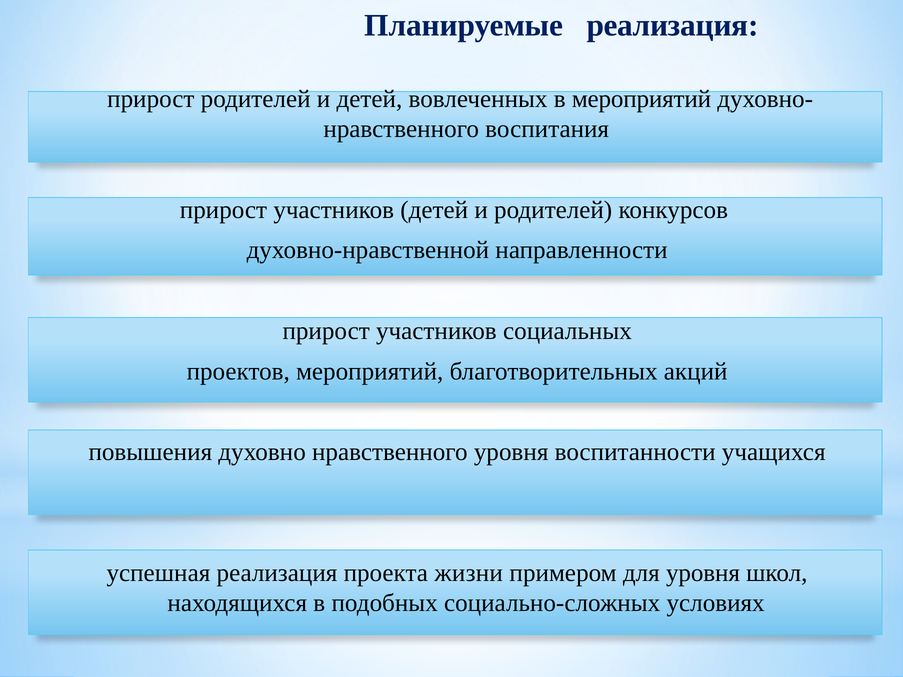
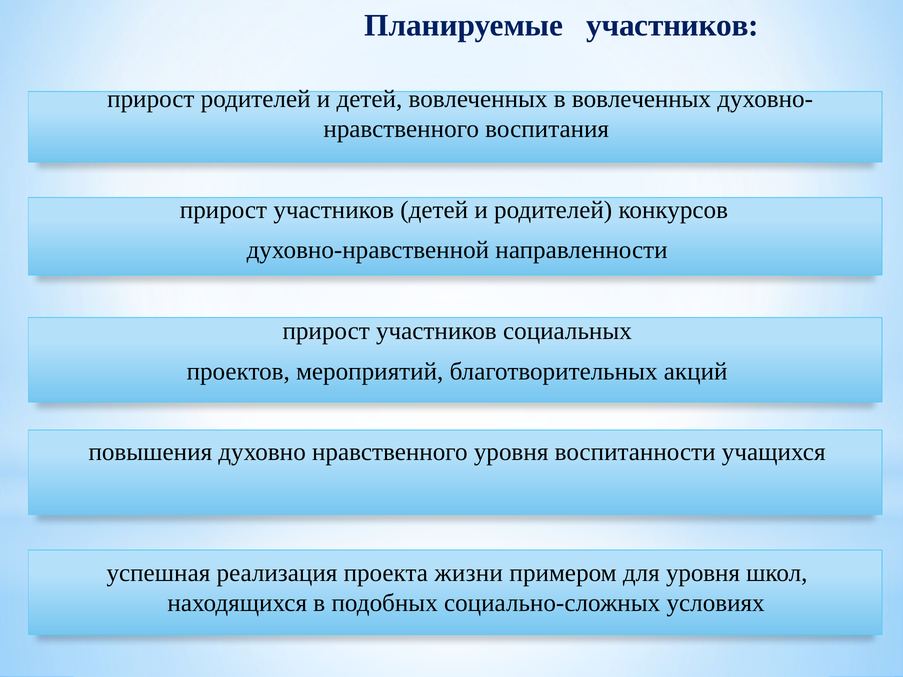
Планируемые реализация: реализация -> участников
в мероприятий: мероприятий -> вовлеченных
